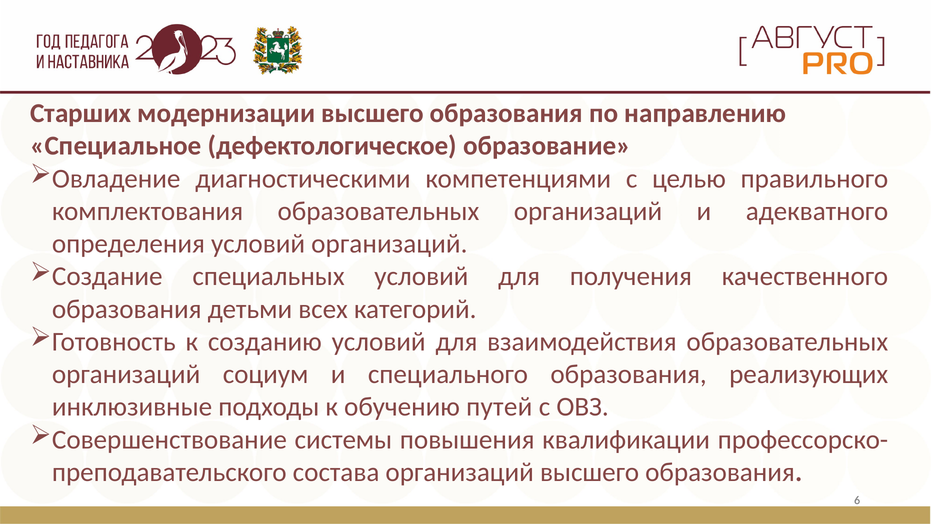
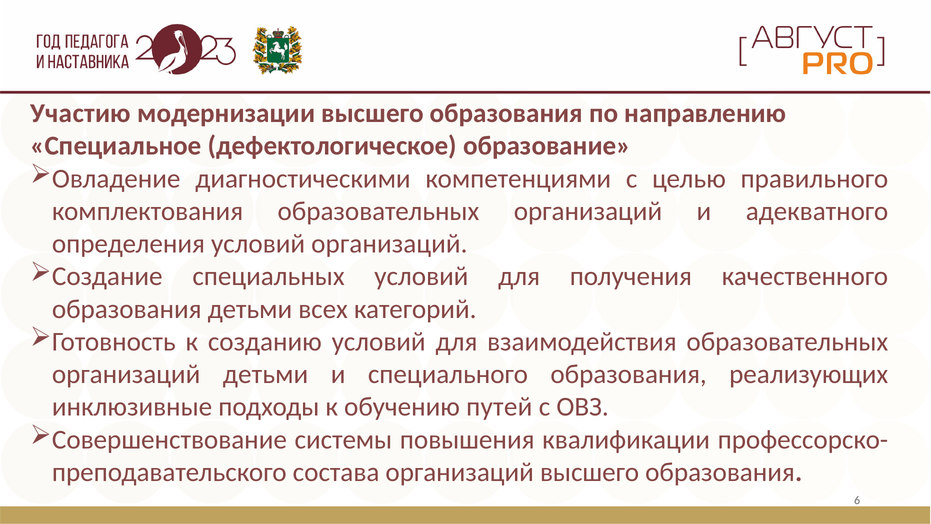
Старших: Старших -> Участию
организаций социум: социум -> детьми
